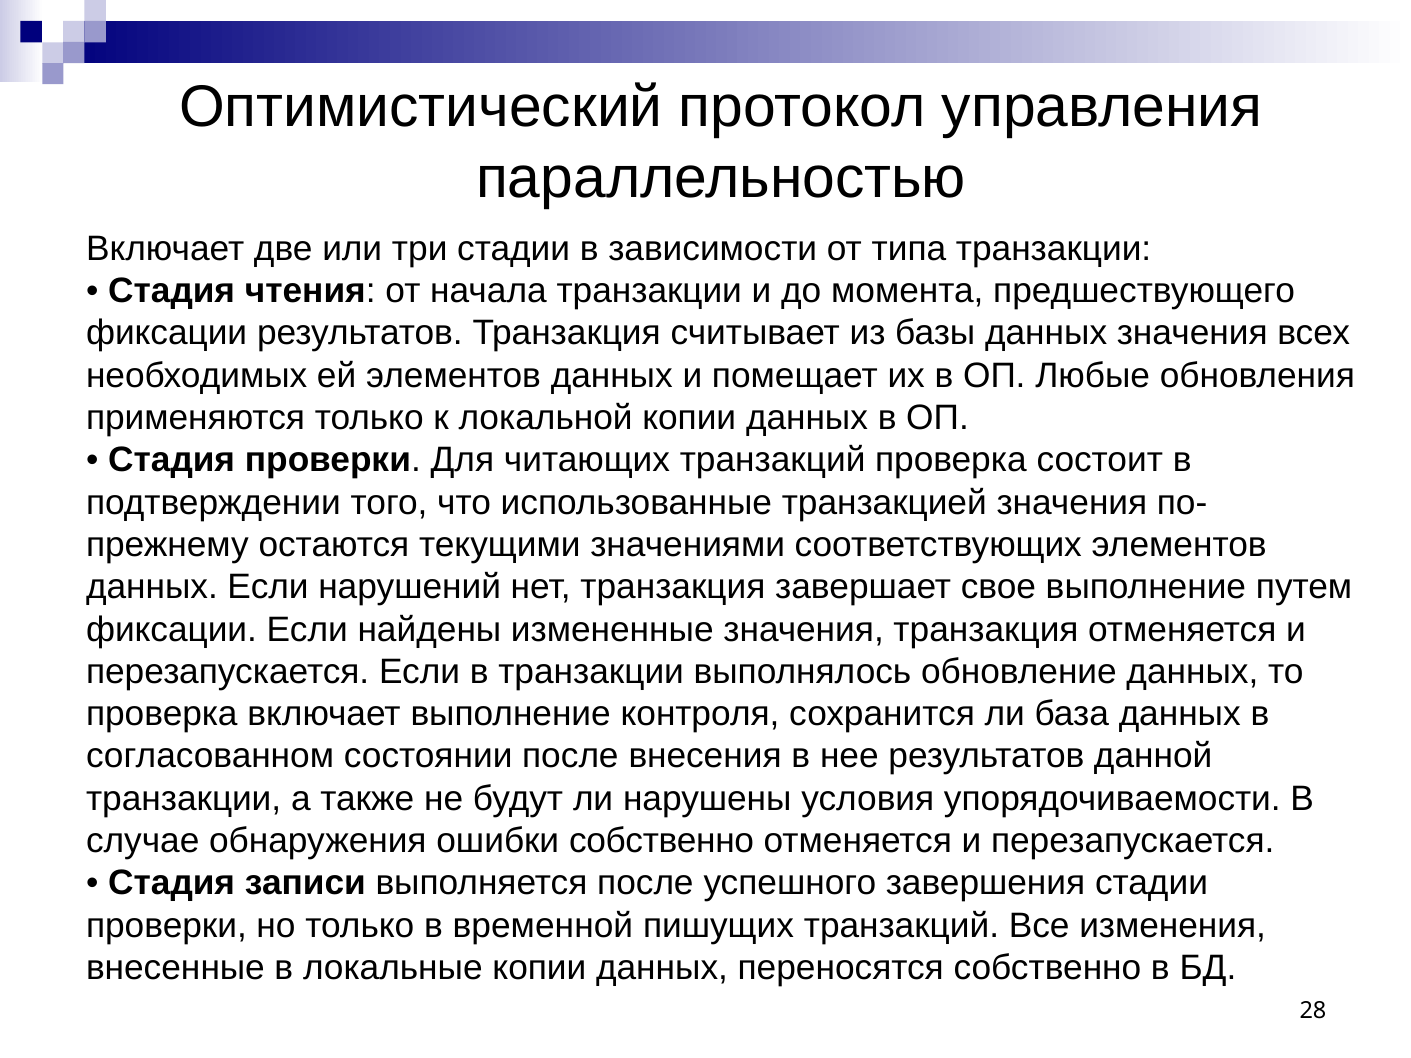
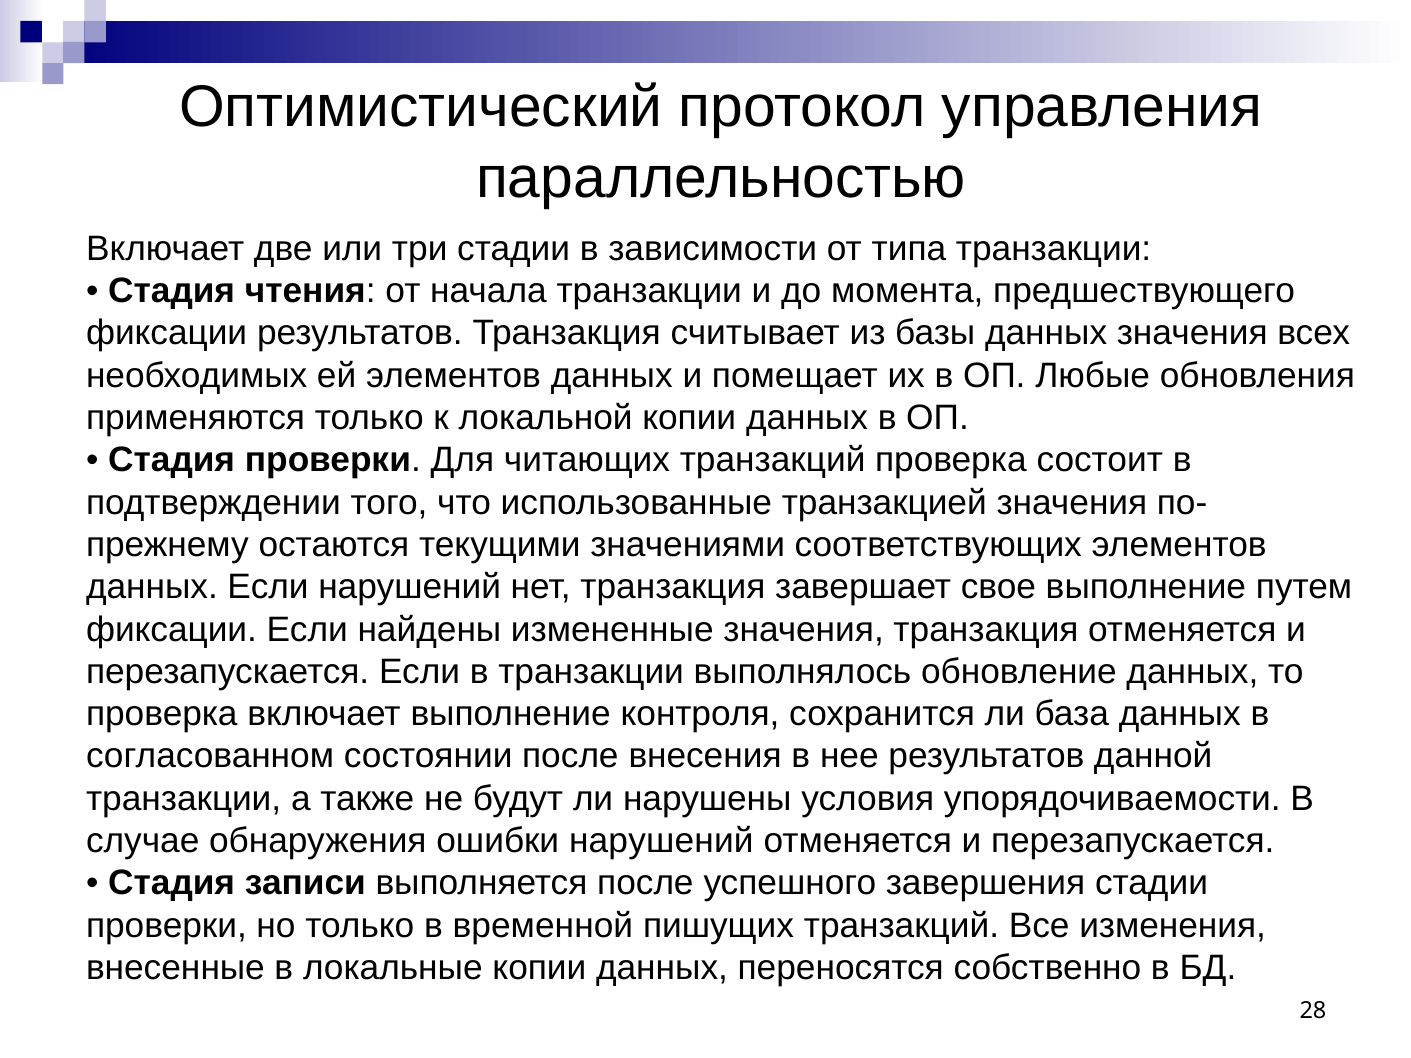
ошибки собственно: собственно -> нарушений
